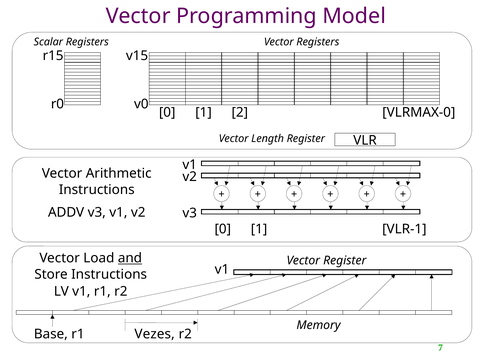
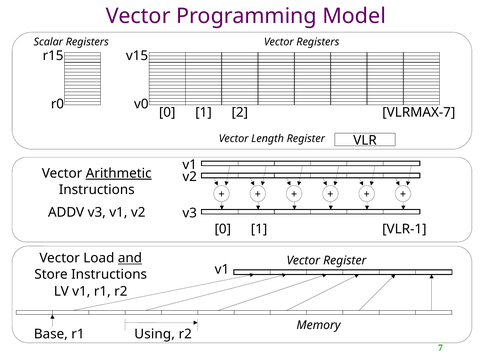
VLRMAX-0: VLRMAX-0 -> VLRMAX-7
Arithmetic underline: none -> present
Vezes: Vezes -> Using
